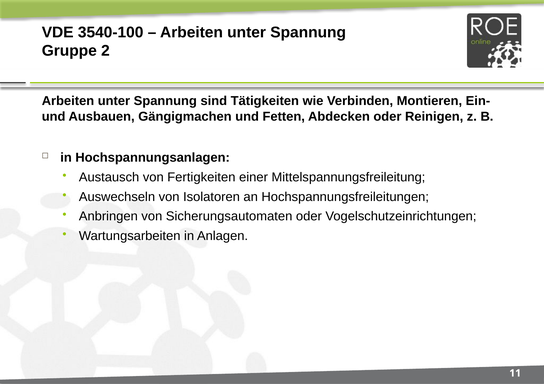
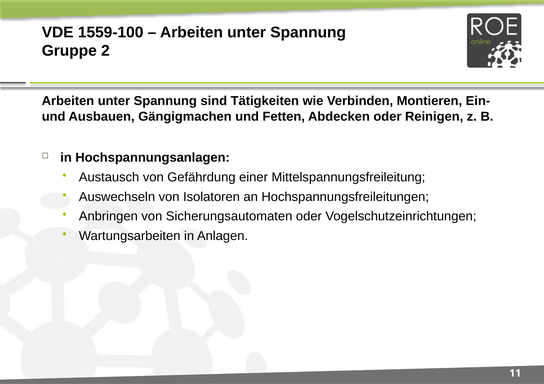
3540-100: 3540-100 -> 1559-100
Fertigkeiten: Fertigkeiten -> Gefährdung
